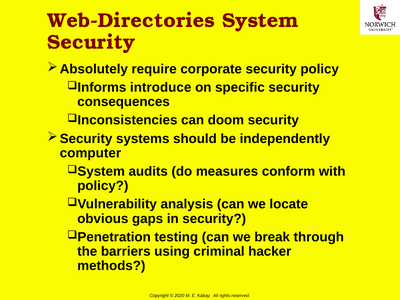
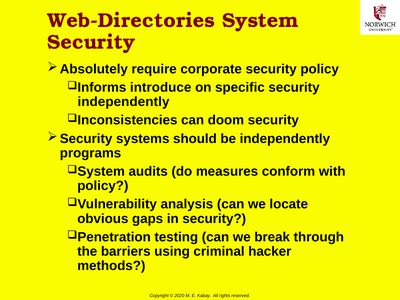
consequences at (124, 102): consequences -> independently
computer: computer -> programs
